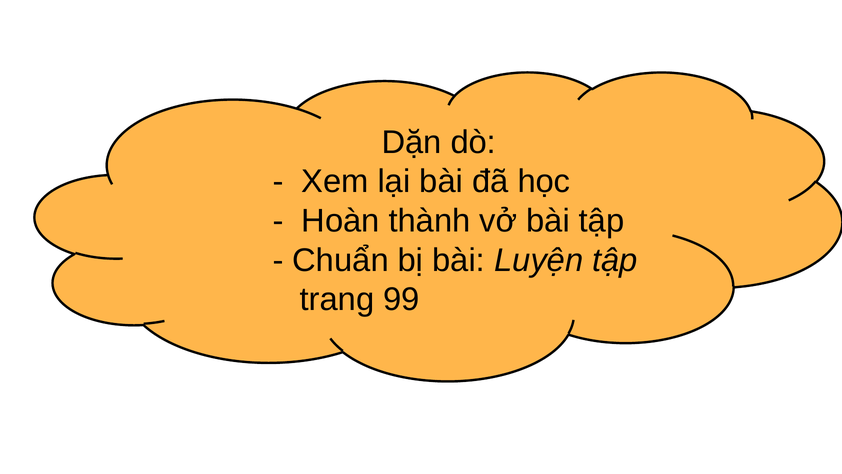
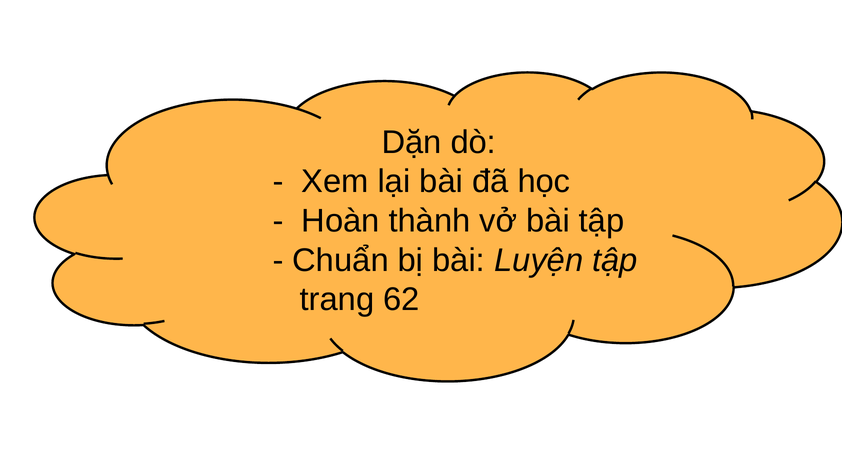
99: 99 -> 62
